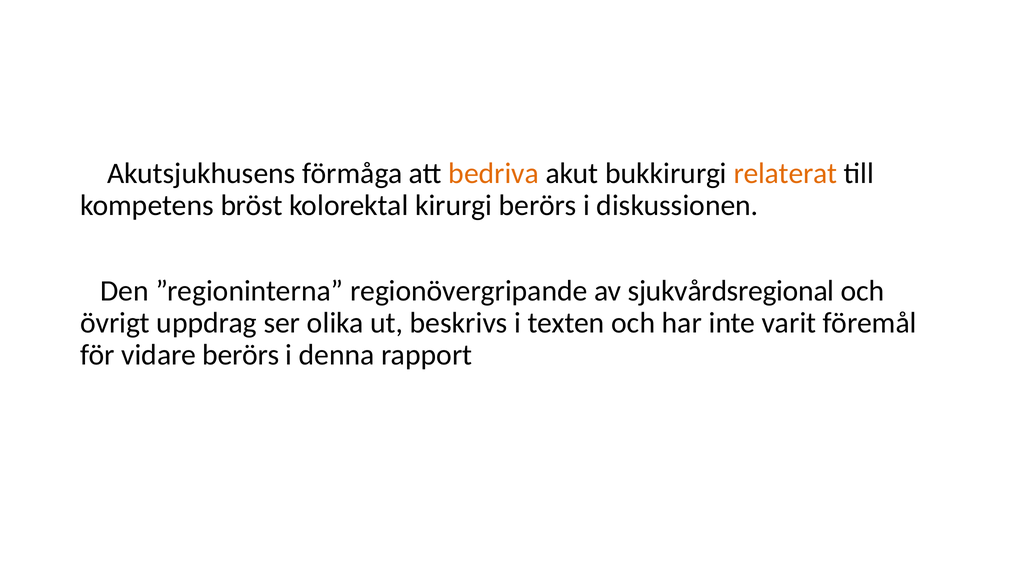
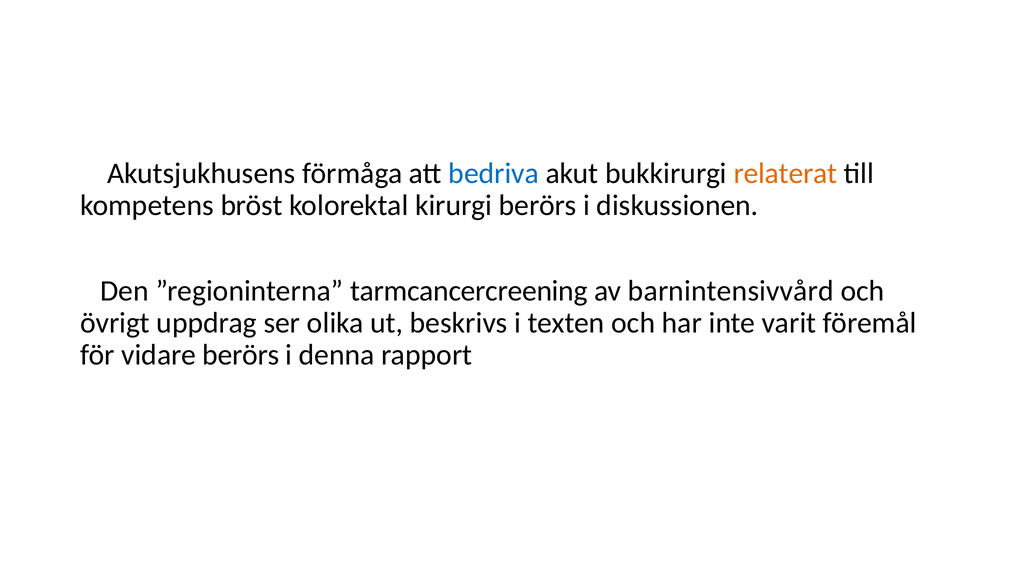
bedriva colour: orange -> blue
regionövergripande: regionövergripande -> tarmcancercreening
sjukvårdsregional: sjukvårdsregional -> barnintensivvård
